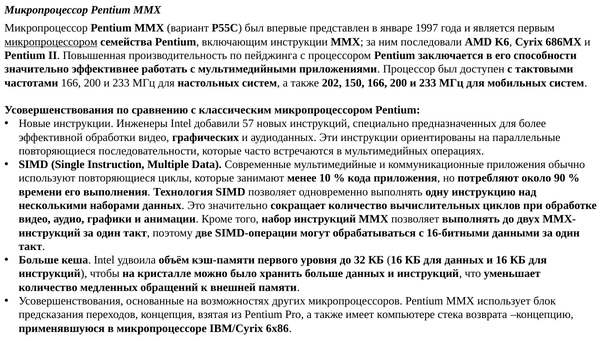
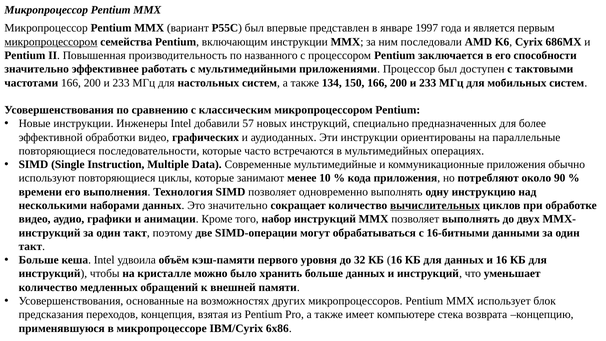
пейджинга: пейджинга -> названного
202: 202 -> 134
вычислительных underline: none -> present
